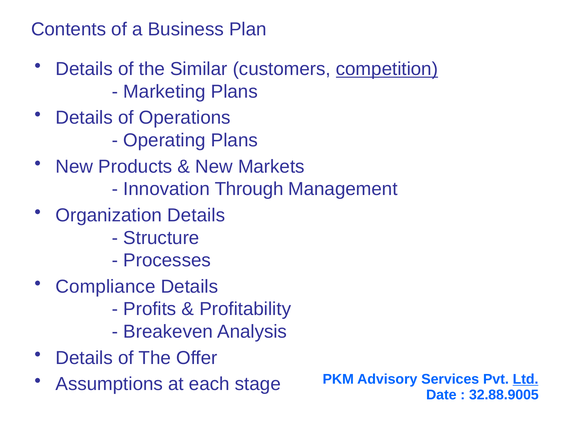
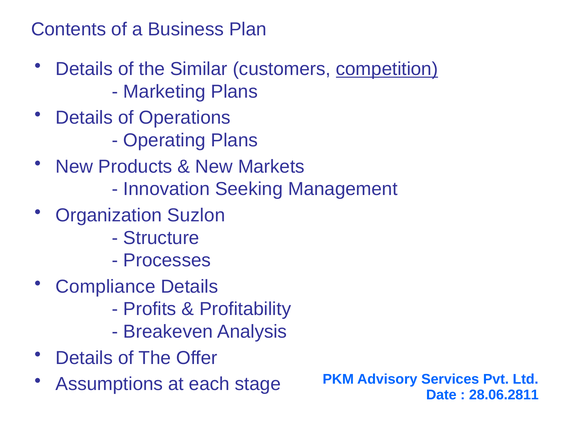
Through: Through -> Seeking
Organization Details: Details -> Suzlon
Ltd underline: present -> none
32.88.9005: 32.88.9005 -> 28.06.2811
